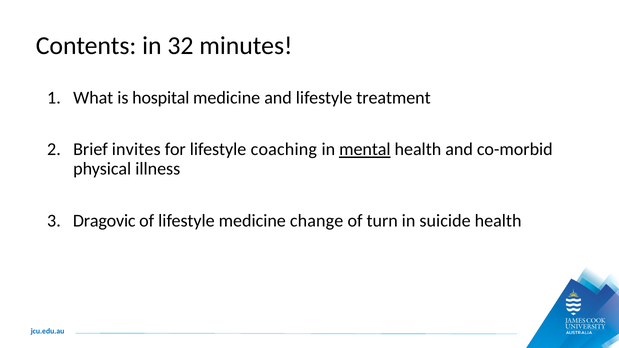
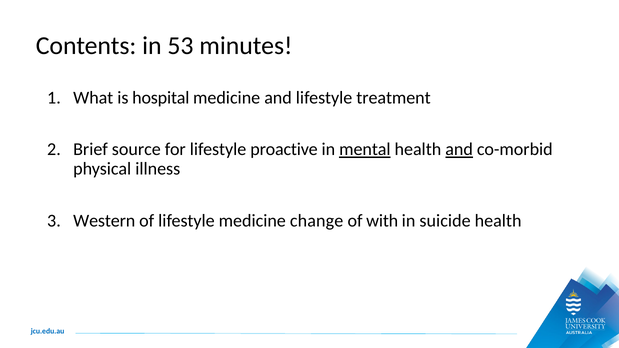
32: 32 -> 53
invites: invites -> source
coaching: coaching -> proactive
and at (459, 150) underline: none -> present
Dragovic: Dragovic -> Western
turn: turn -> with
